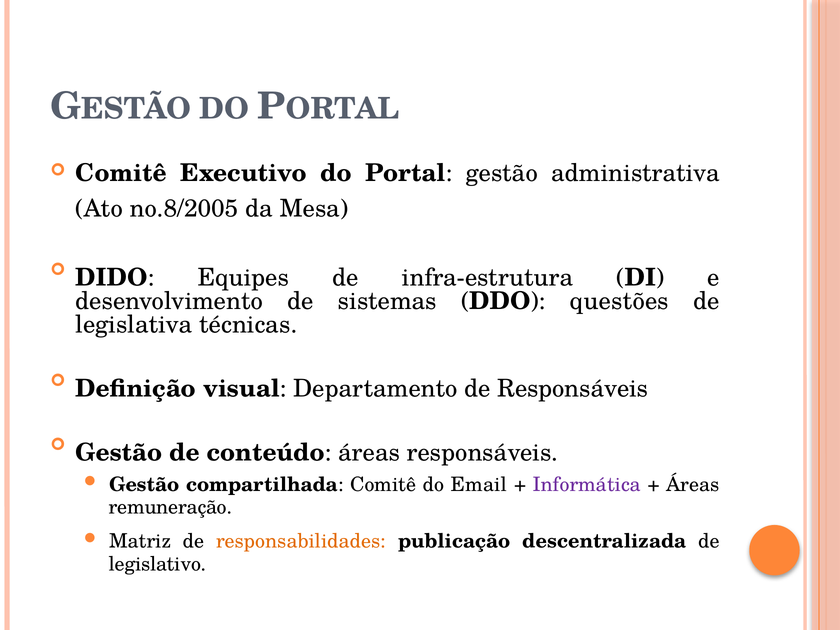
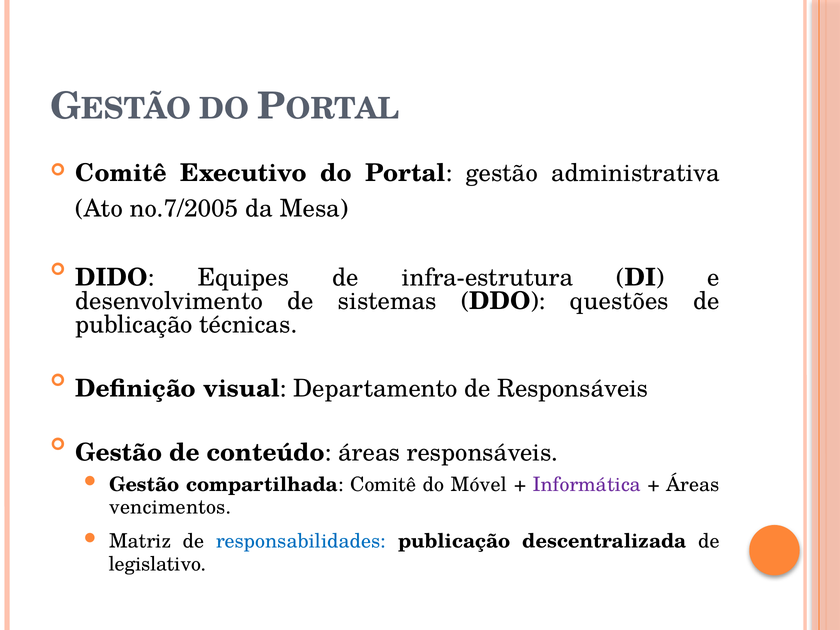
no.8/2005: no.8/2005 -> no.7/2005
legislativa at (134, 325): legislativa -> publicação
Email: Email -> Móvel
remuneração: remuneração -> vencimentos
responsabilidades colour: orange -> blue
